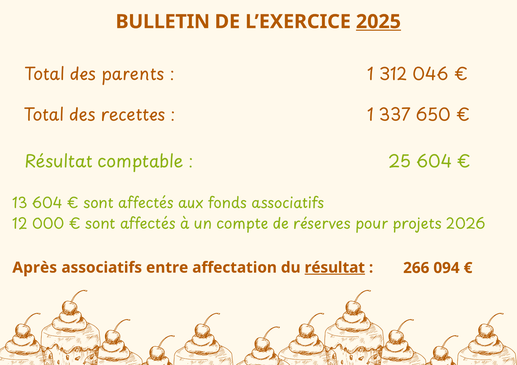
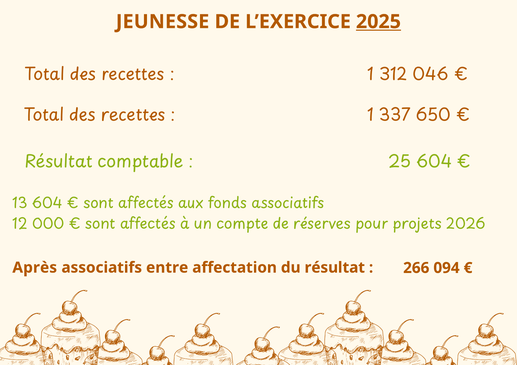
BULLETIN: BULLETIN -> JEUNESSE
parents at (133, 74): parents -> recettes
résultat underline: present -> none
